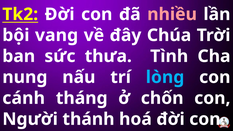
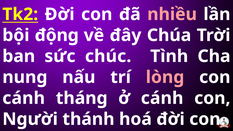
vang: vang -> động
thưa: thưa -> chúc
lòng colour: light blue -> pink
ở chốn: chốn -> cánh
